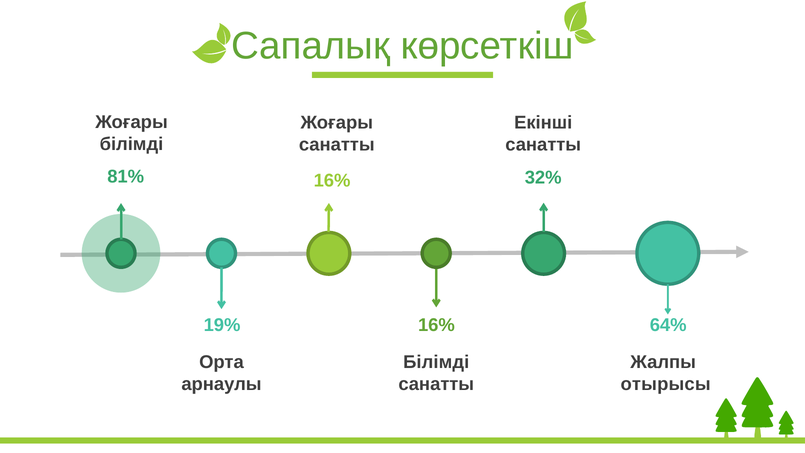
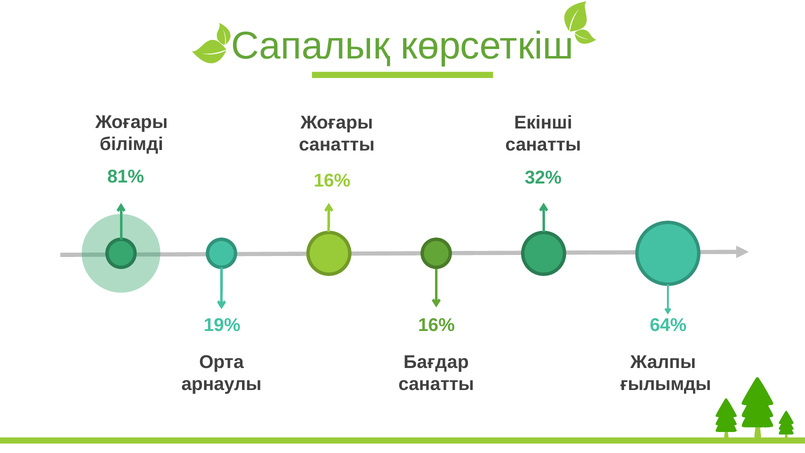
Білімді at (436, 362): Білімді -> Бағдар
отырысы: отырысы -> ғылымды
